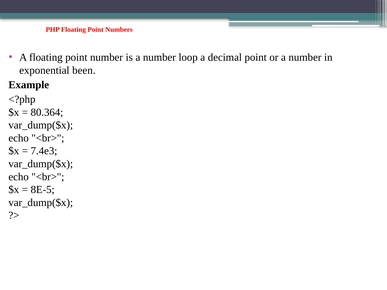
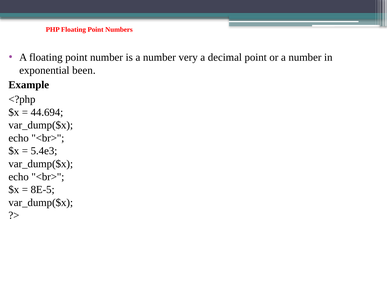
loop: loop -> very
80.364: 80.364 -> 44.694
7.4e3: 7.4e3 -> 5.4e3
